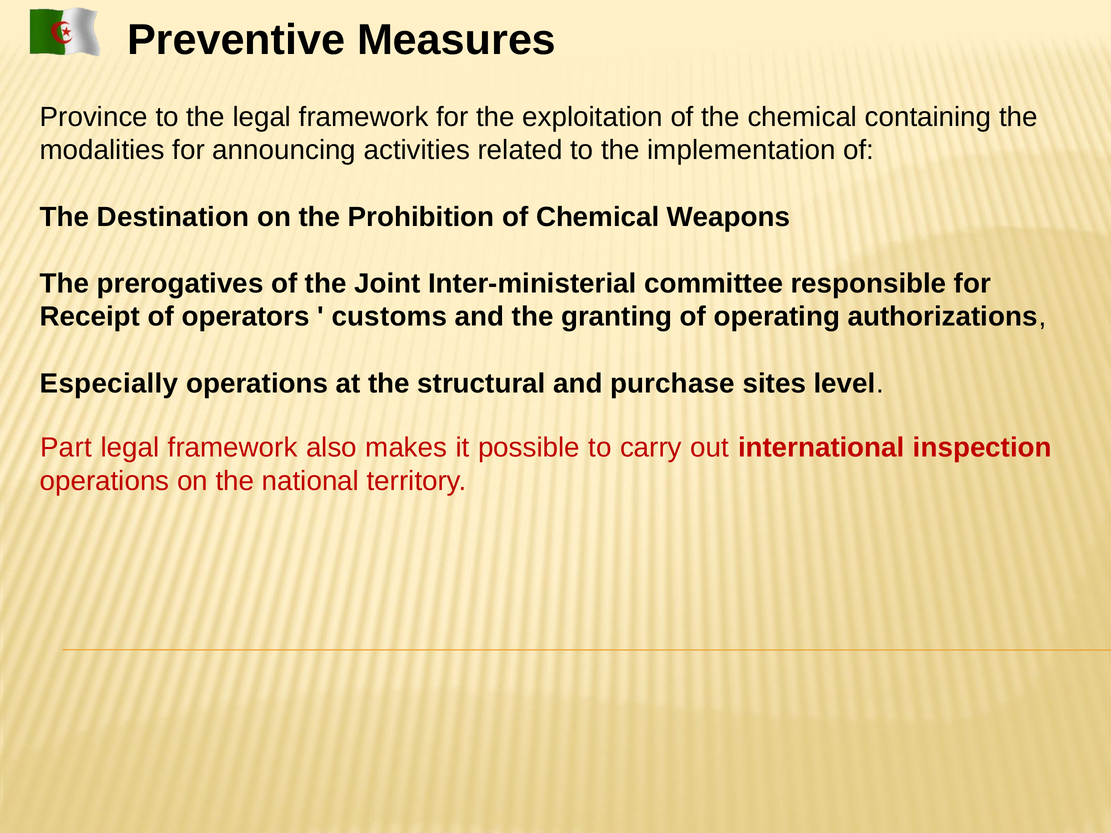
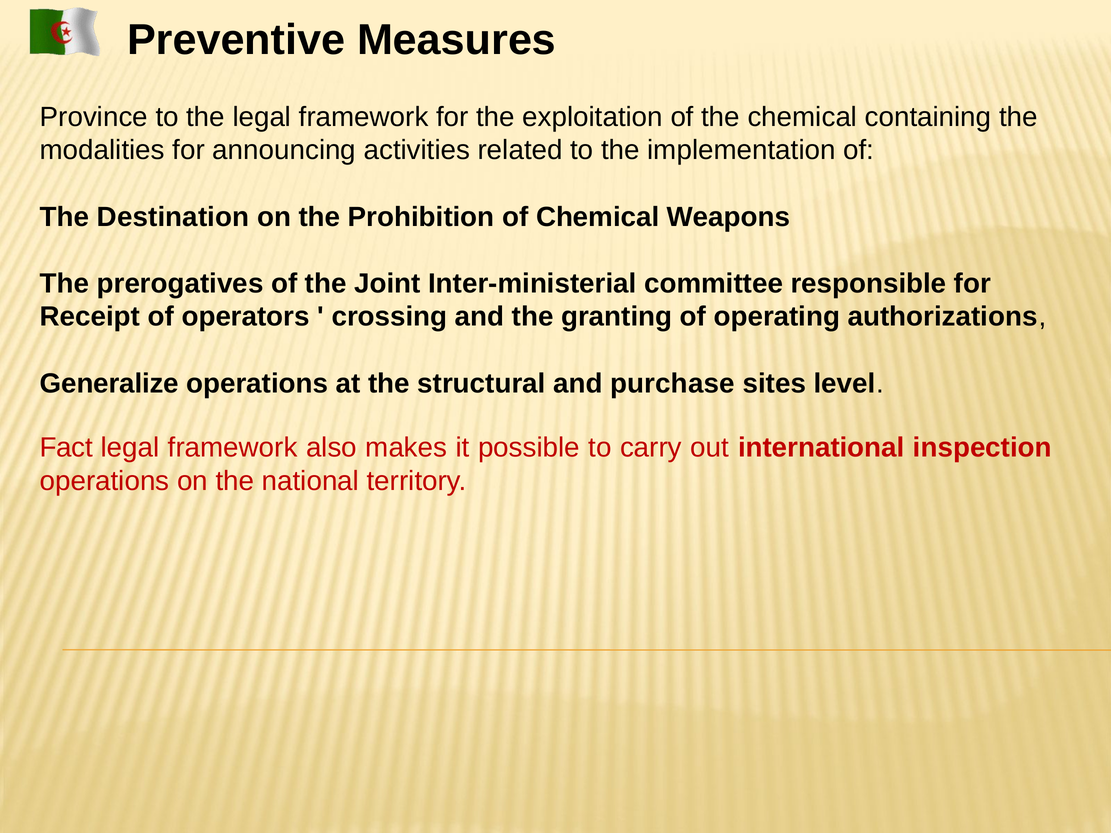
customs: customs -> crossing
Especially: Especially -> Generalize
Part: Part -> Fact
